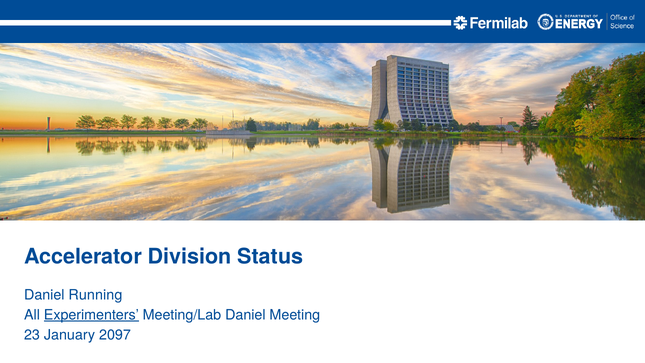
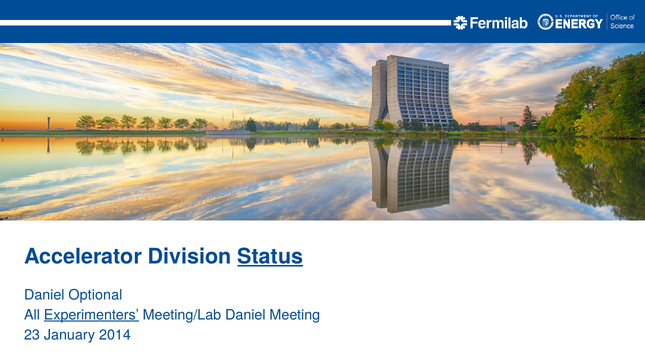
Status underline: none -> present
Running: Running -> Optional
2097: 2097 -> 2014
